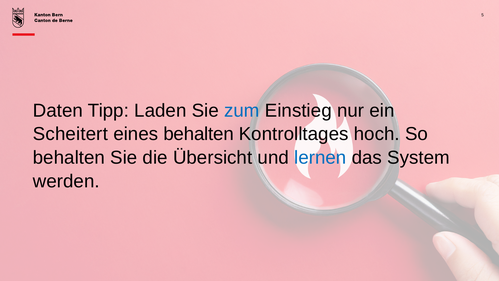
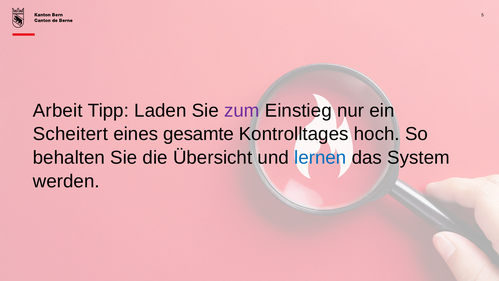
Daten: Daten -> Arbeit
zum colour: blue -> purple
eines behalten: behalten -> gesamte
